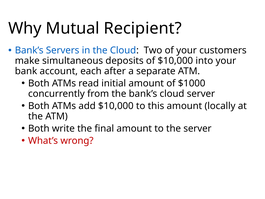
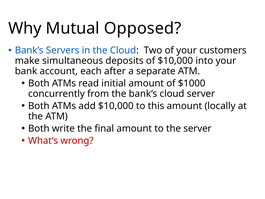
Recipient: Recipient -> Opposed
